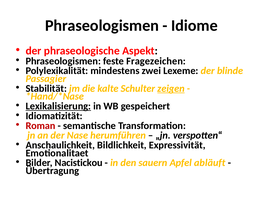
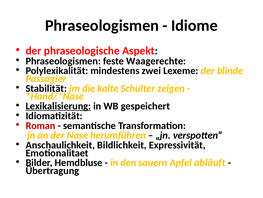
Fragezeichen: Fragezeichen -> Waagerechte
zeigen underline: present -> none
Nacistickou: Nacistickou -> Hemdbluse
